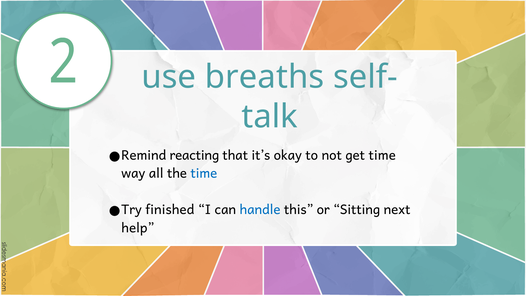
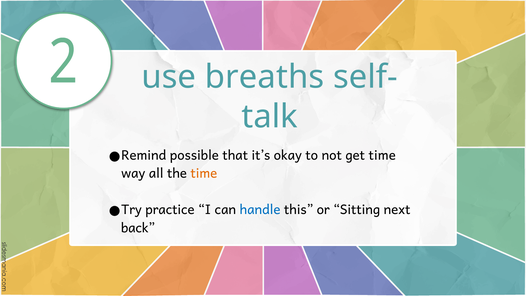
reacting: reacting -> possible
time at (204, 174) colour: blue -> orange
finished: finished -> practice
help: help -> back
